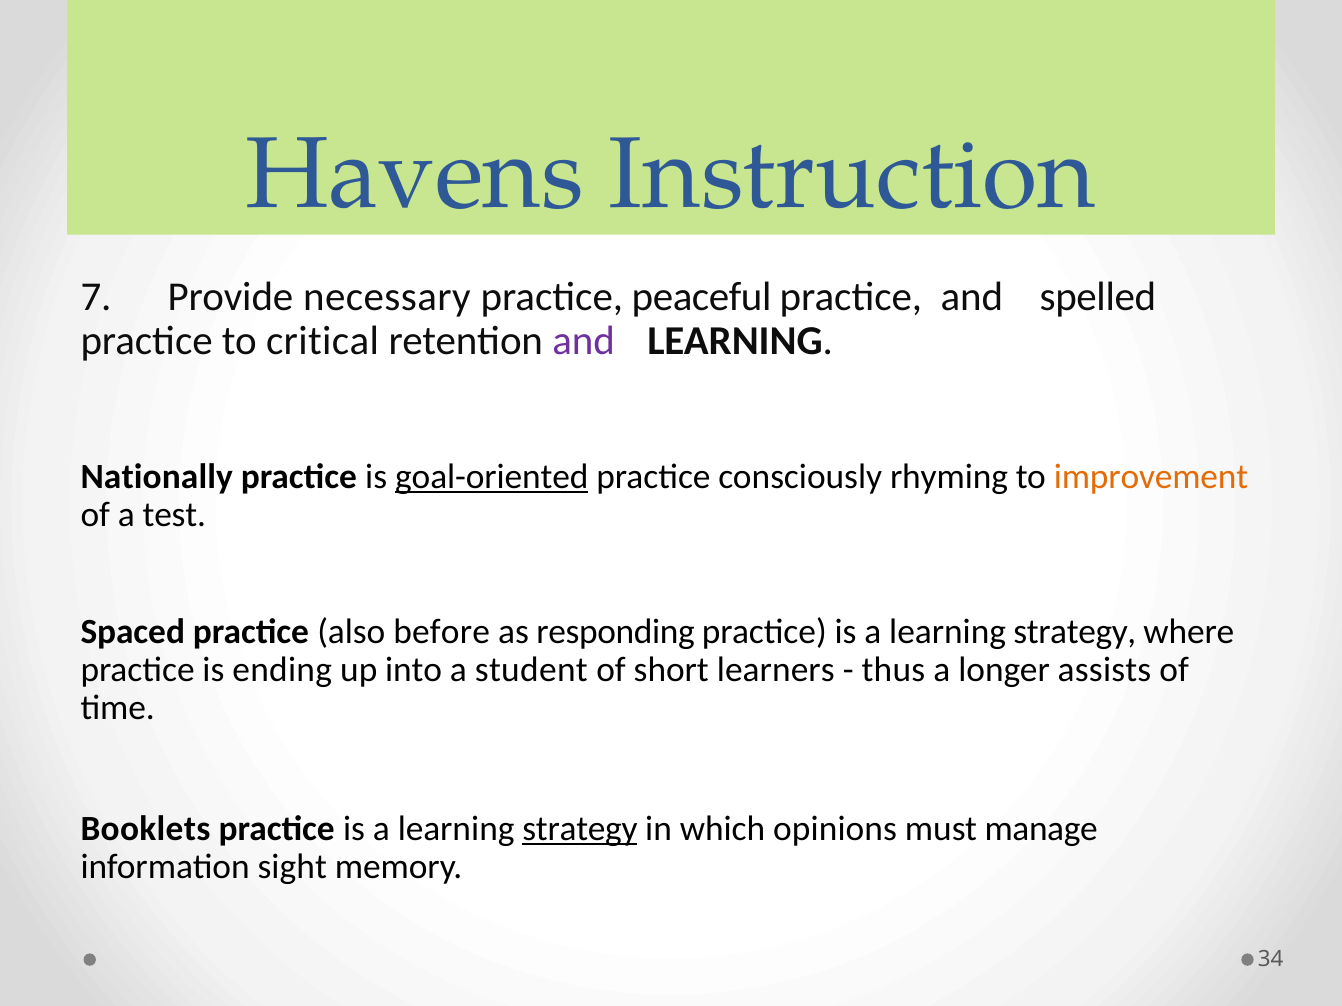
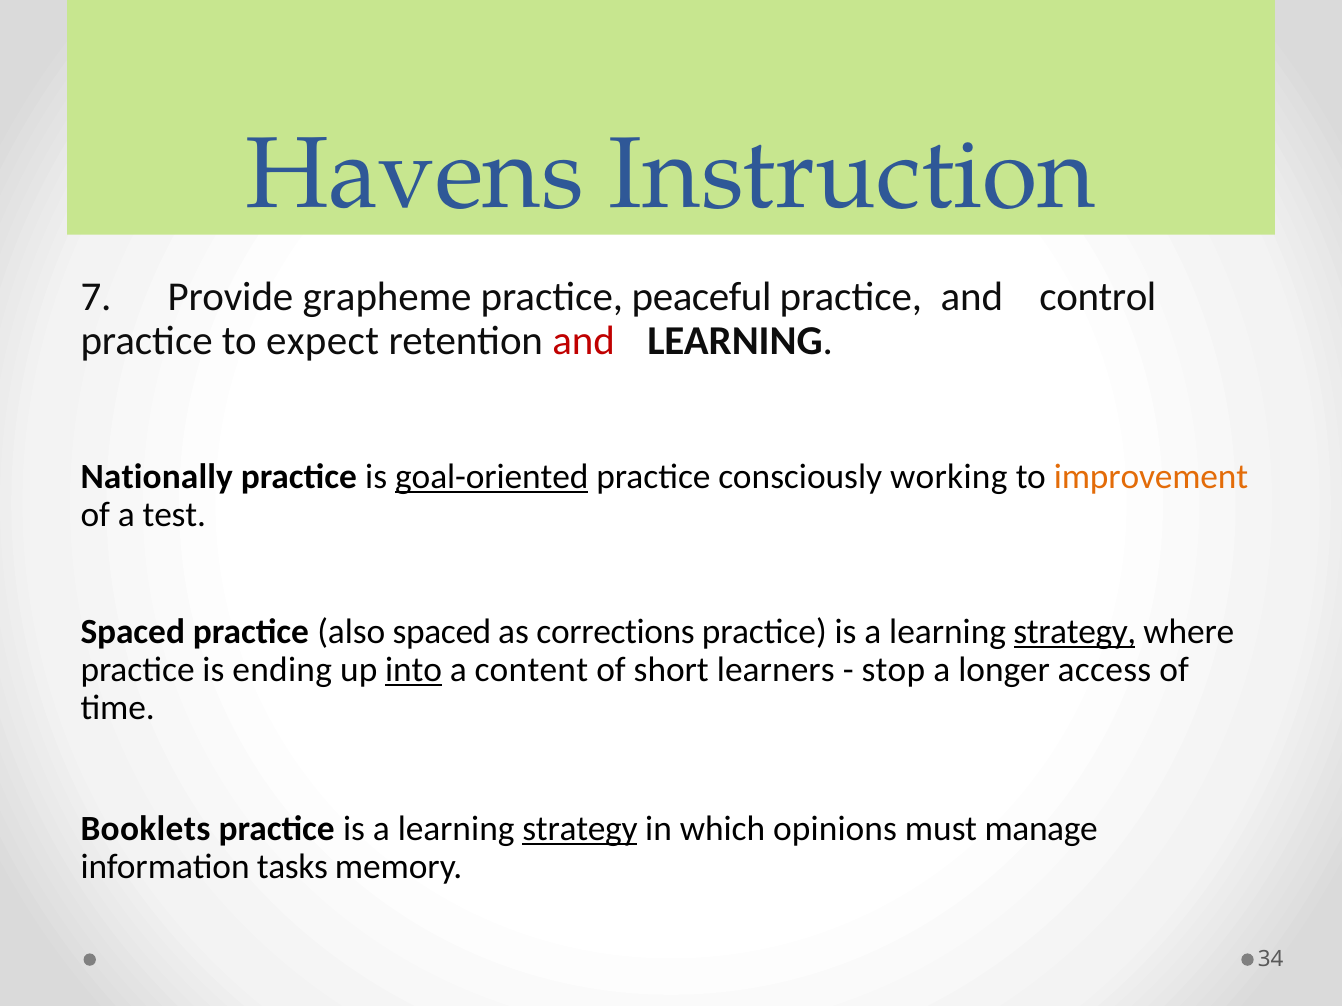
necessary: necessary -> grapheme
spelled: spelled -> control
critical: critical -> expect
and at (584, 342) colour: purple -> red
rhyming: rhyming -> working
also before: before -> spaced
responding: responding -> corrections
strategy at (1075, 632) underline: none -> present
into underline: none -> present
student: student -> content
thus: thus -> stop
assists: assists -> access
sight: sight -> tasks
